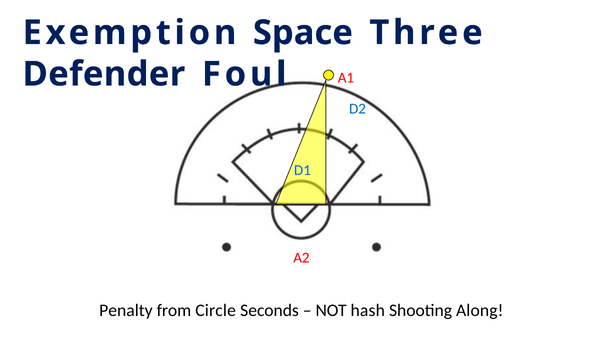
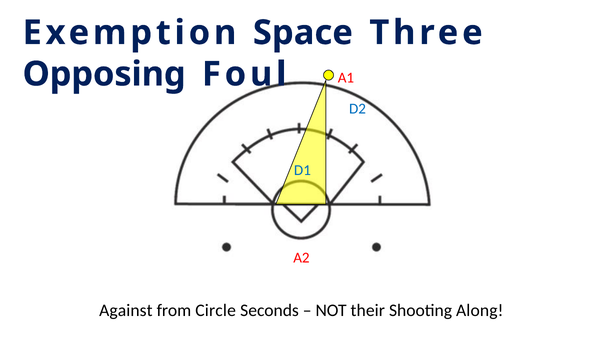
Defender: Defender -> Opposing
Penalty: Penalty -> Against
hash: hash -> their
